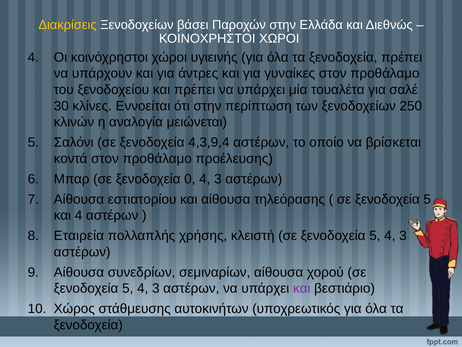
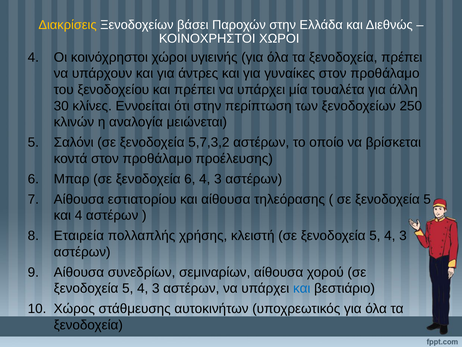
σαλέ: σαλέ -> άλλη
4,3,9,4: 4,3,9,4 -> 5,7,3,2
ξενοδοχεία 0: 0 -> 6
και at (302, 288) colour: purple -> blue
